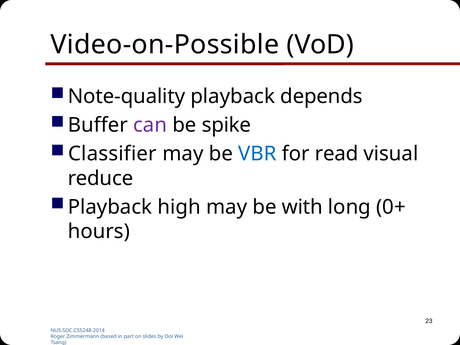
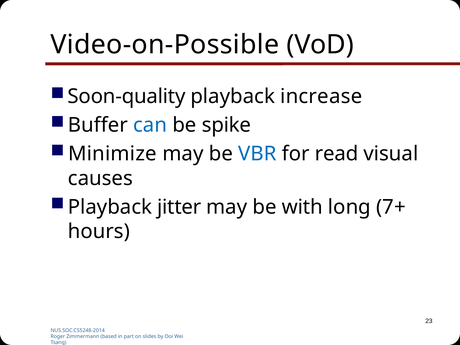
Note-quality: Note-quality -> Soon-quality
depends: depends -> increase
can colour: purple -> blue
Classifier: Classifier -> Minimize
reduce: reduce -> causes
high: high -> jitter
0+: 0+ -> 7+
